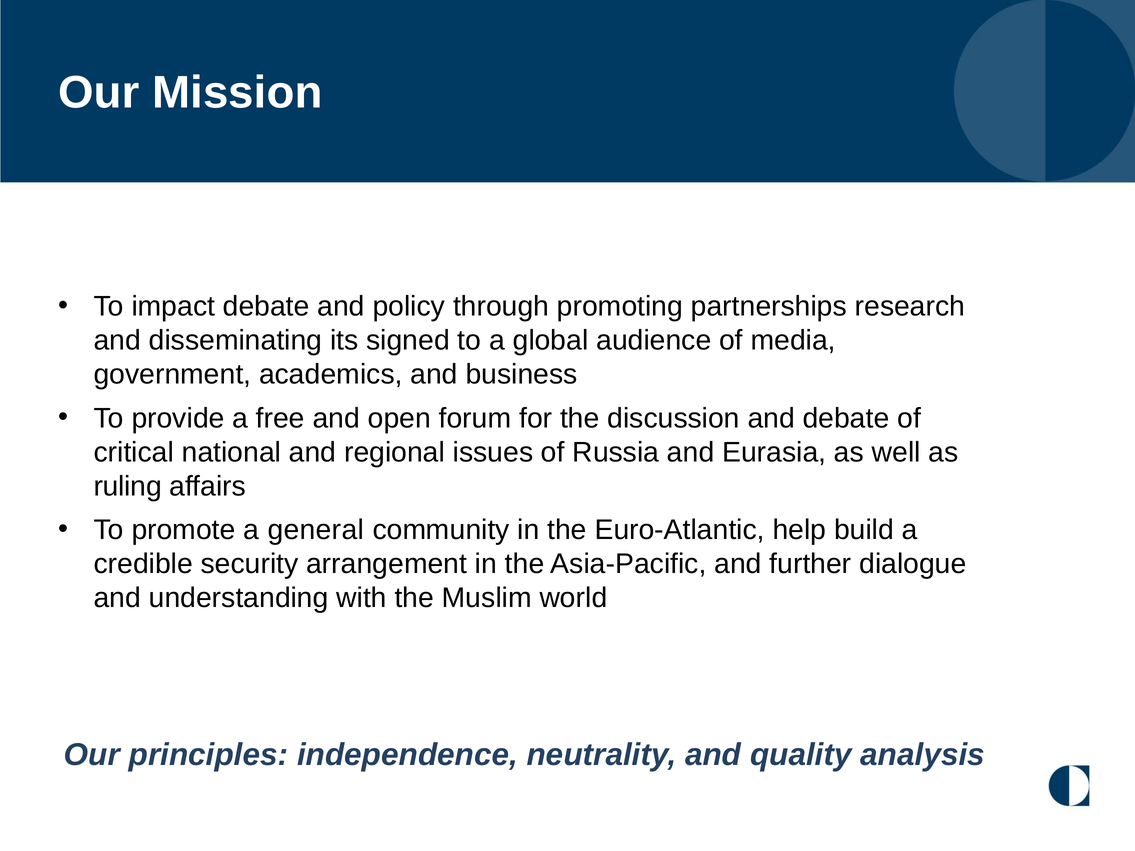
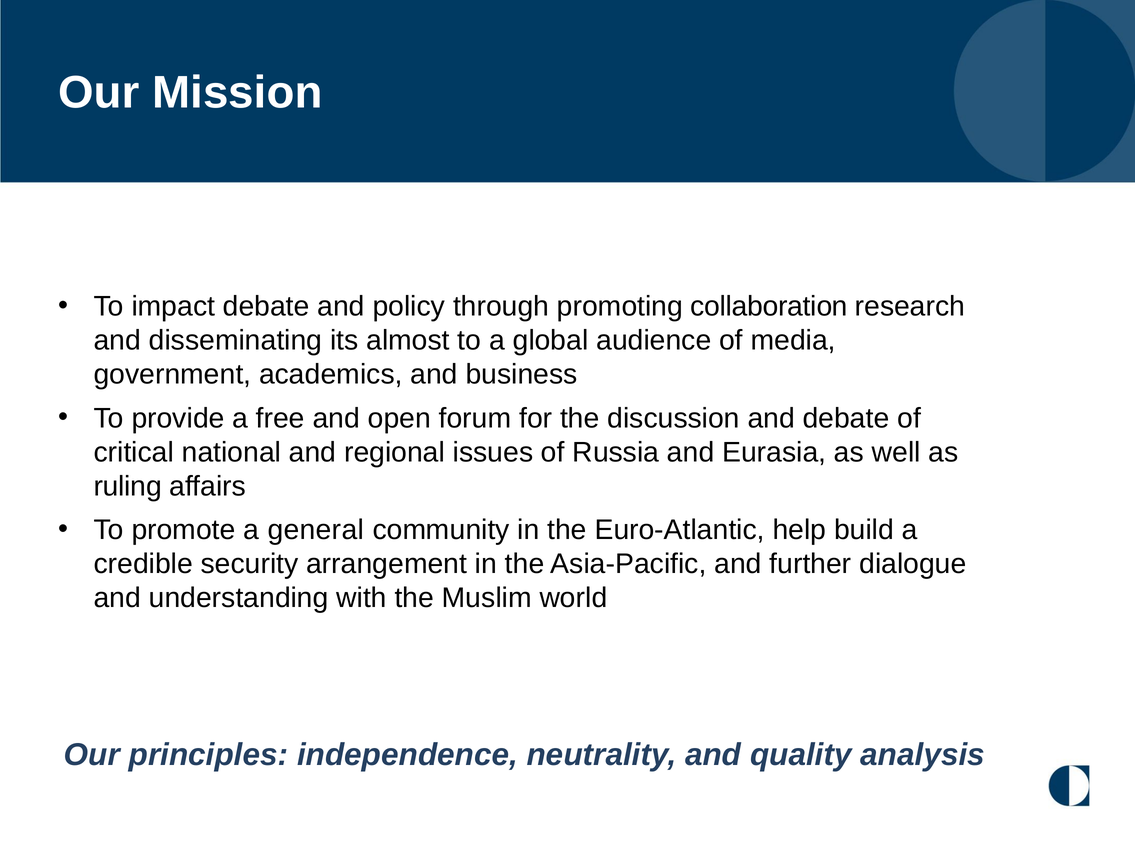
partnerships: partnerships -> collaboration
signed: signed -> almost
